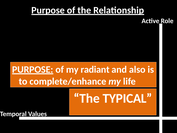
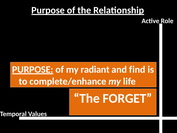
also: also -> find
TYPICAL: TYPICAL -> FORGET
